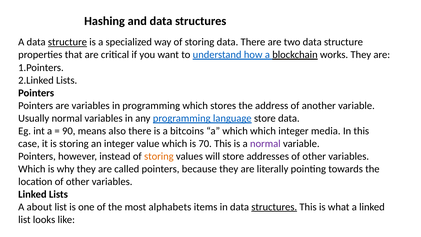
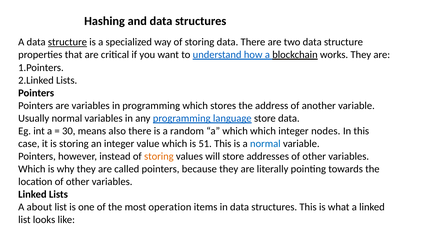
90: 90 -> 30
bitcoins: bitcoins -> random
media: media -> nodes
70: 70 -> 51
normal at (265, 144) colour: purple -> blue
alphabets: alphabets -> operation
structures at (274, 207) underline: present -> none
